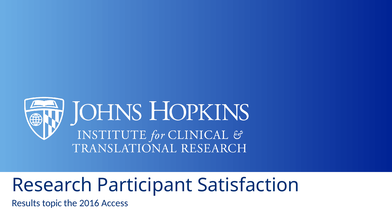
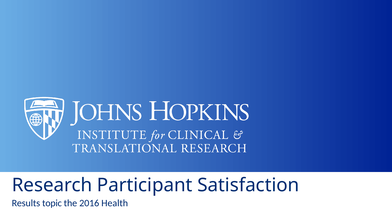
Access: Access -> Health
